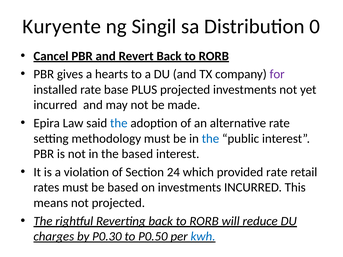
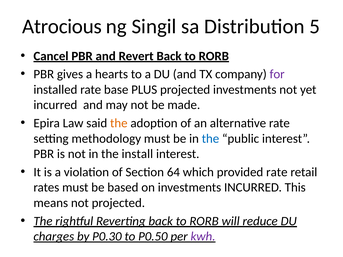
Kuryente: Kuryente -> Atrocious
0: 0 -> 5
the at (119, 123) colour: blue -> orange
the based: based -> install
24: 24 -> 64
kwh colour: blue -> purple
